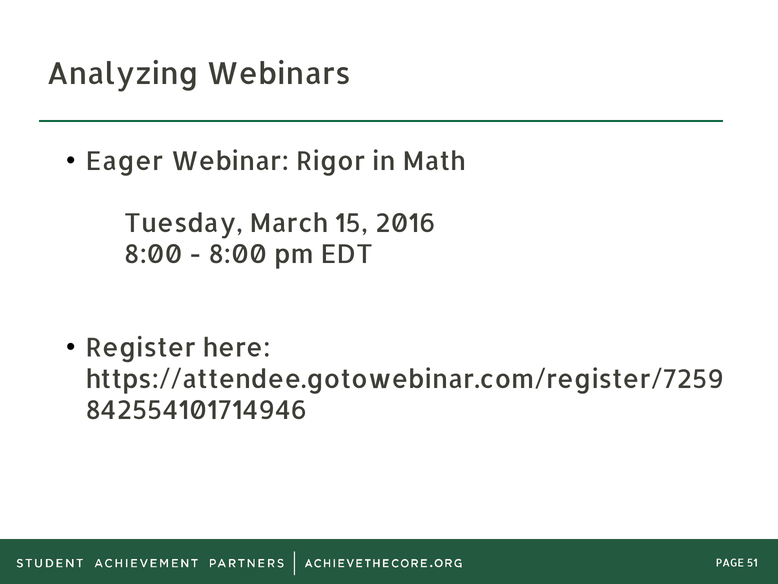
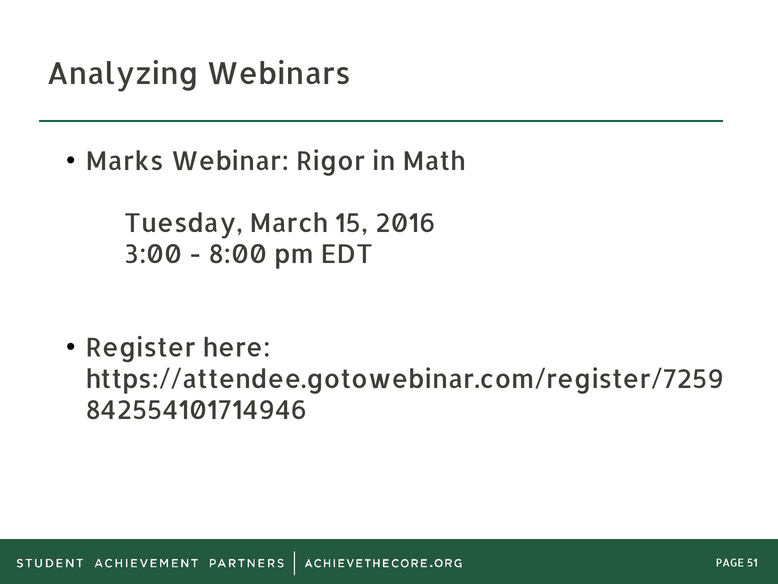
Eager: Eager -> Marks
8:00 at (154, 255): 8:00 -> 3:00
